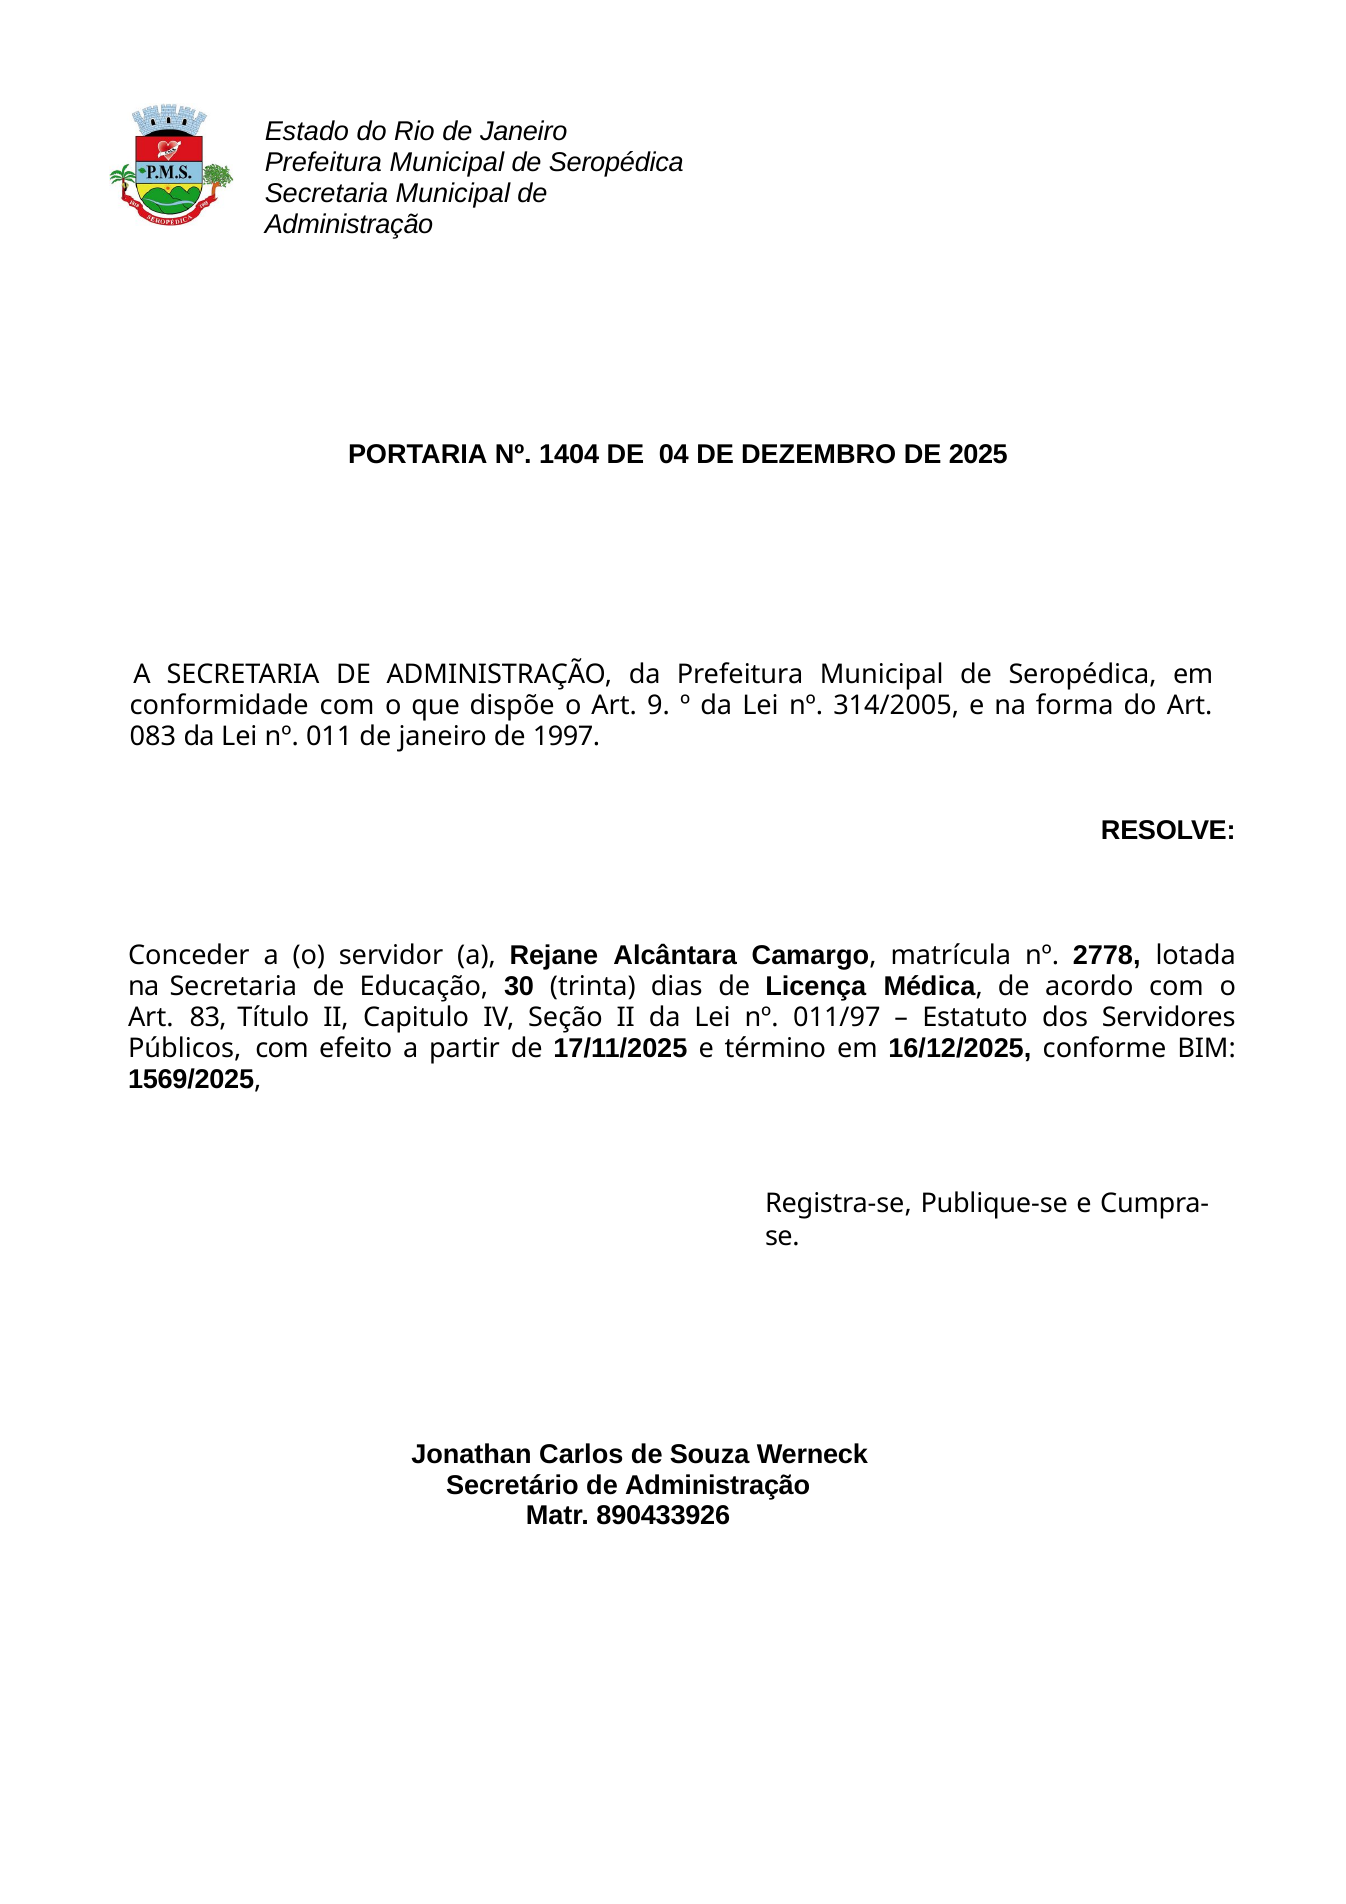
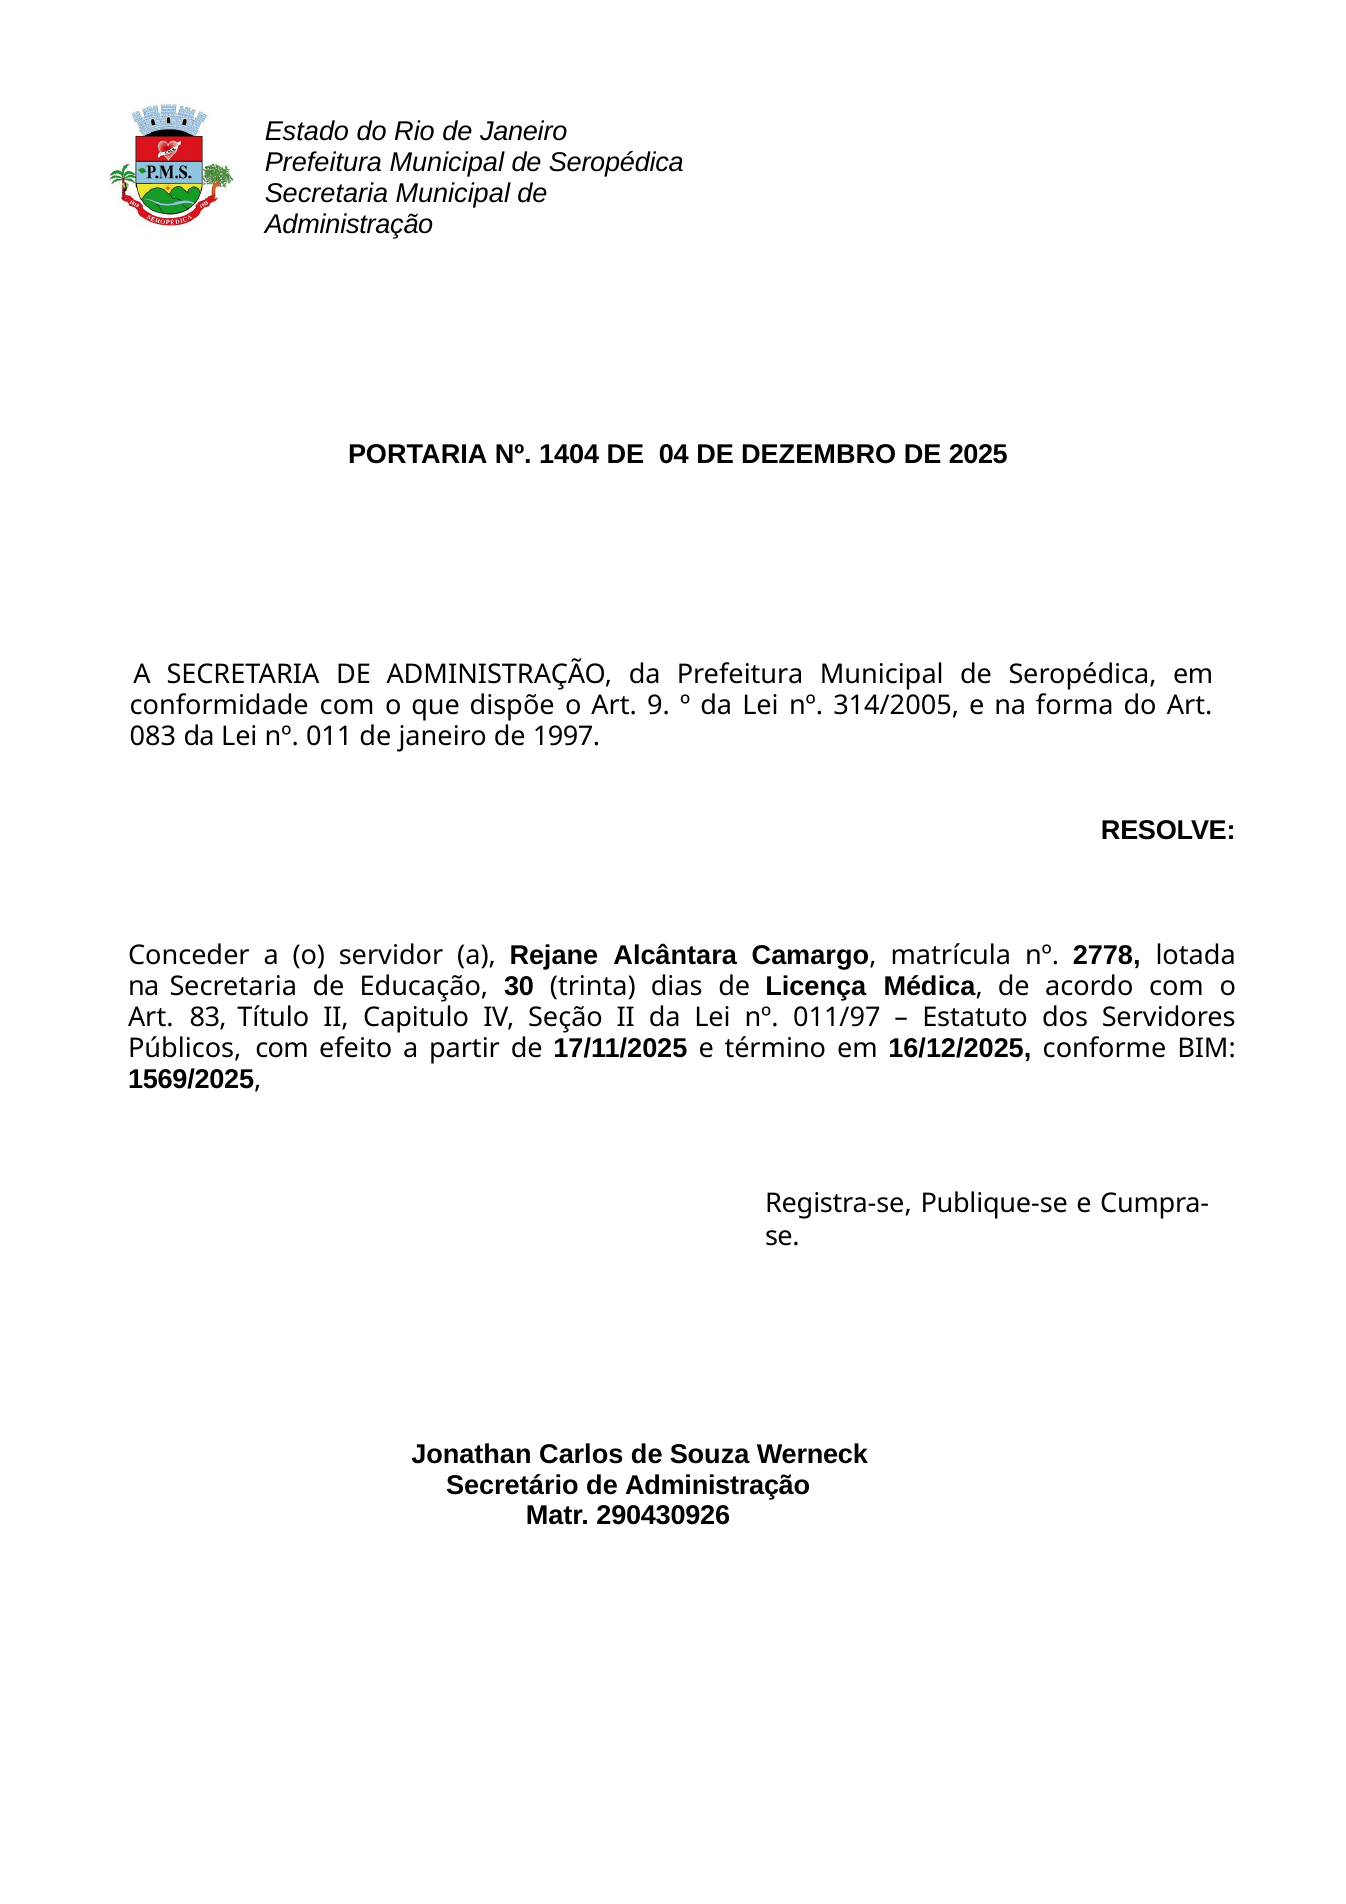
890433926: 890433926 -> 290430926
